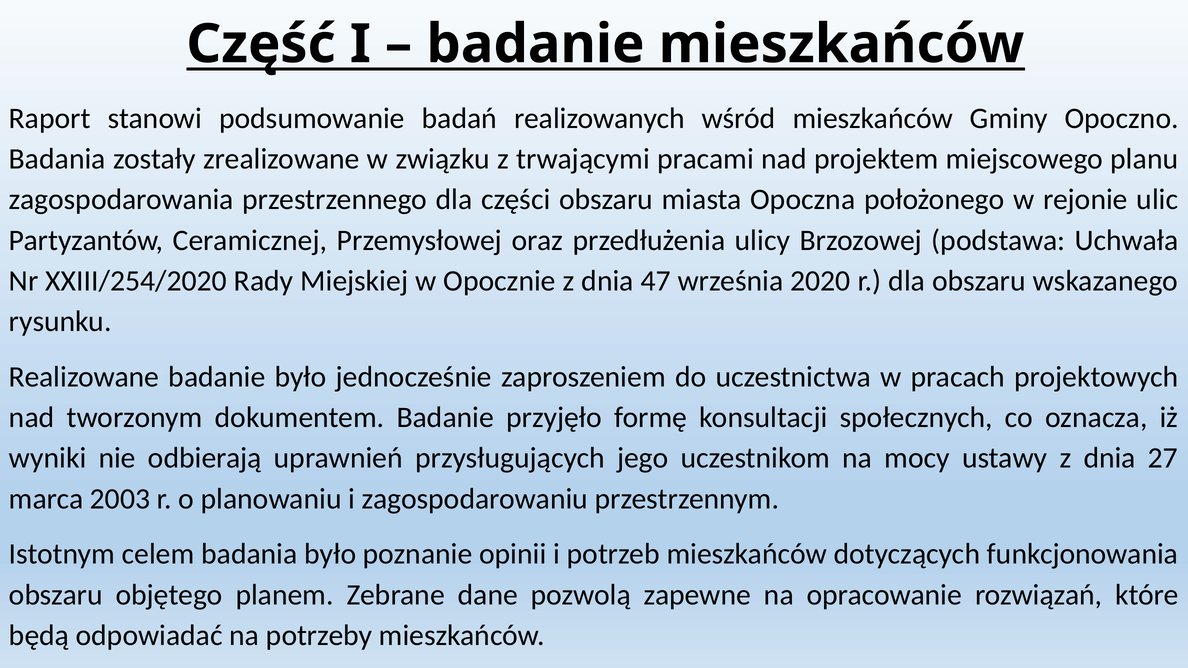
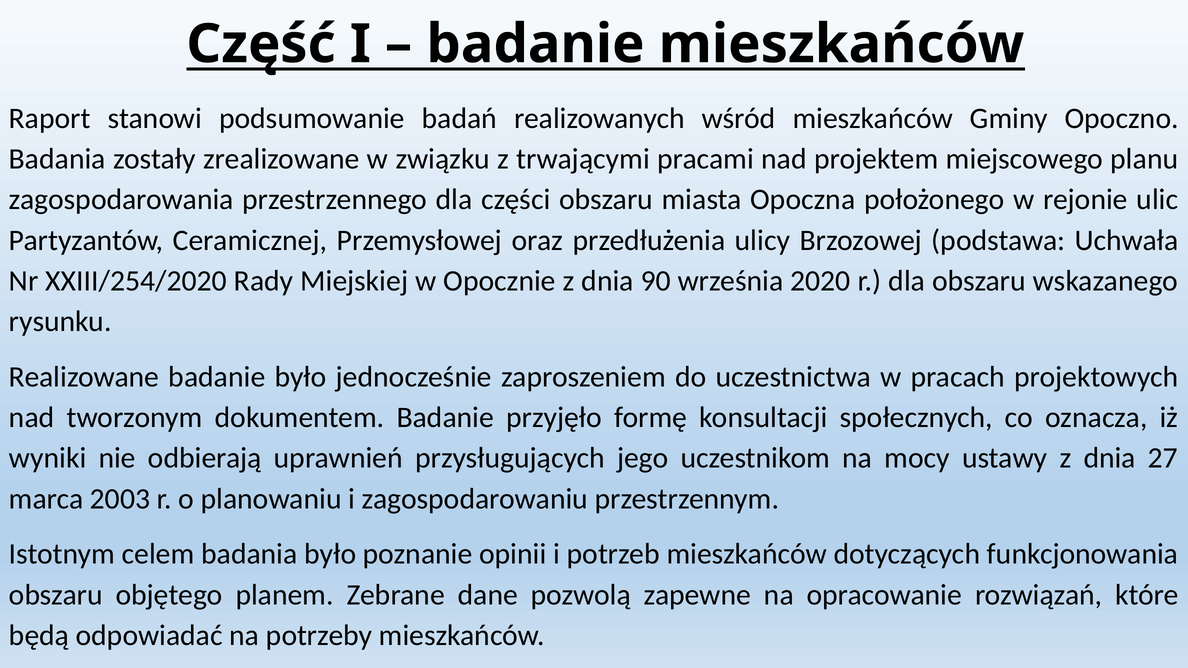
47: 47 -> 90
